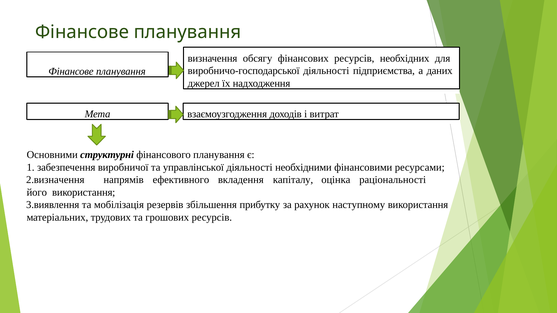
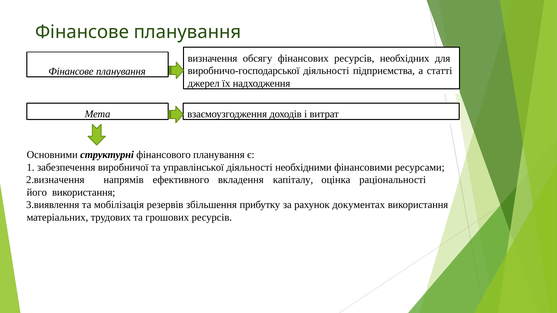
даних: даних -> статті
наступному: наступному -> документах
